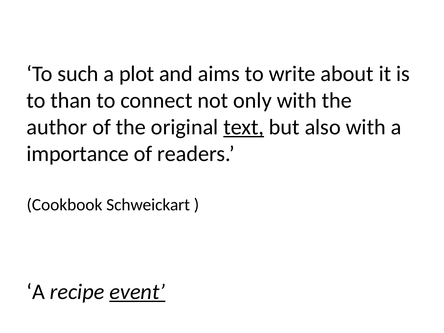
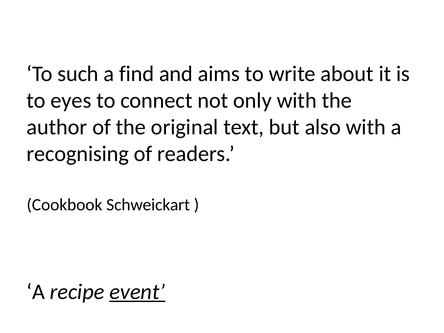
plot: plot -> find
than: than -> eyes
text underline: present -> none
importance: importance -> recognising
